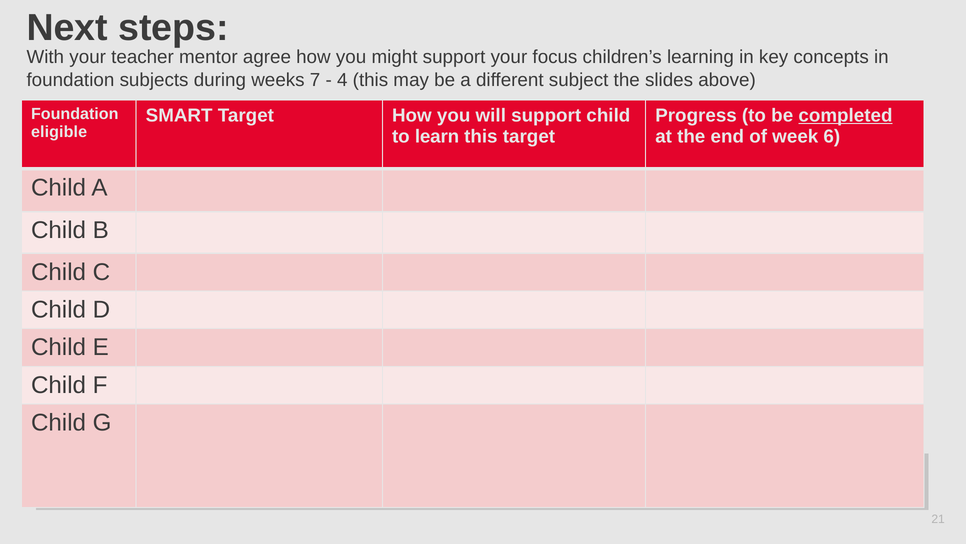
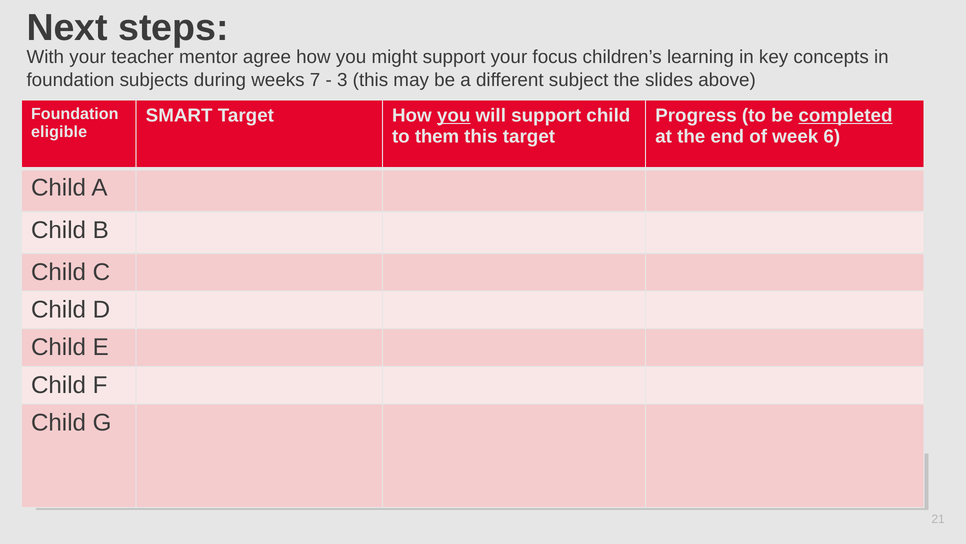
4: 4 -> 3
you at (454, 115) underline: none -> present
learn: learn -> them
